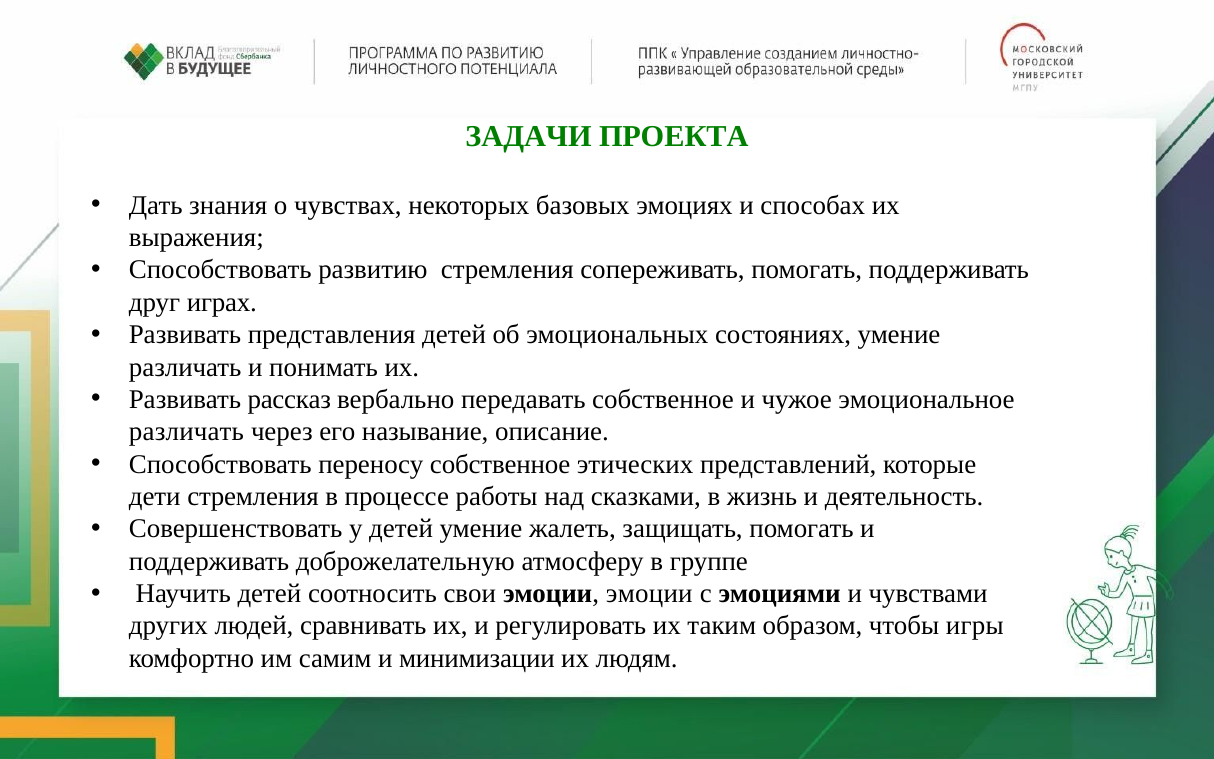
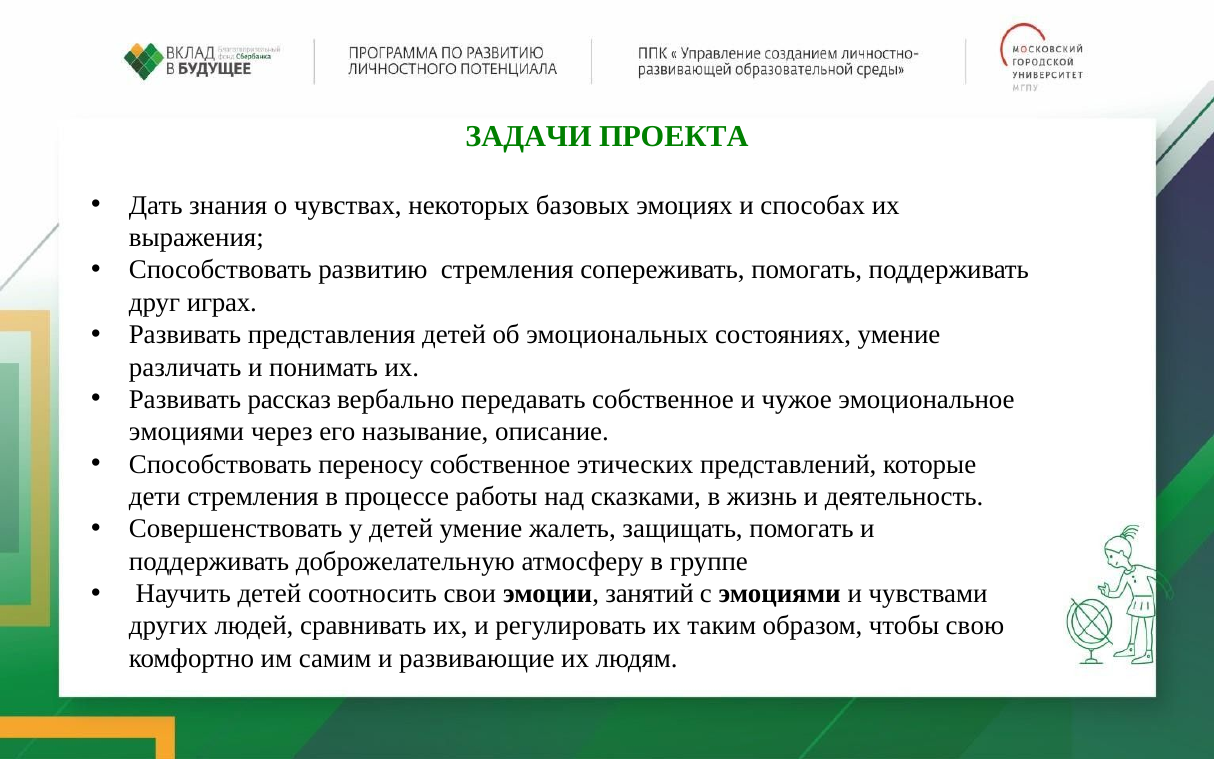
различать at (186, 432): различать -> эмоциями
эмоции эмоции: эмоции -> занятий
игры: игры -> свою
минимизации: минимизации -> развивающие
